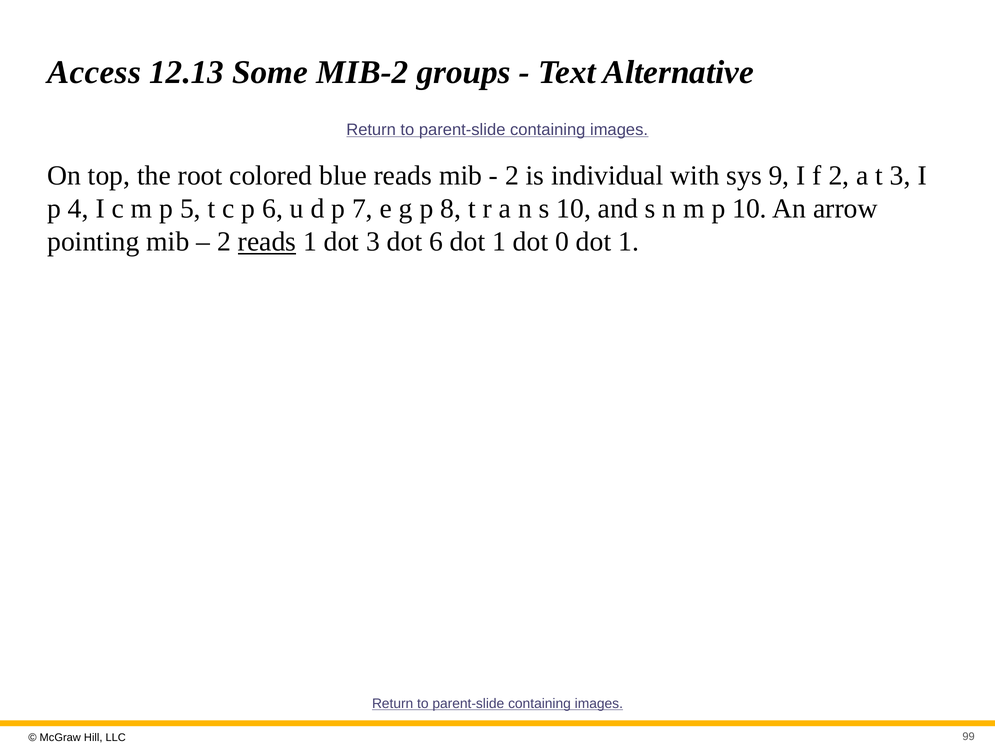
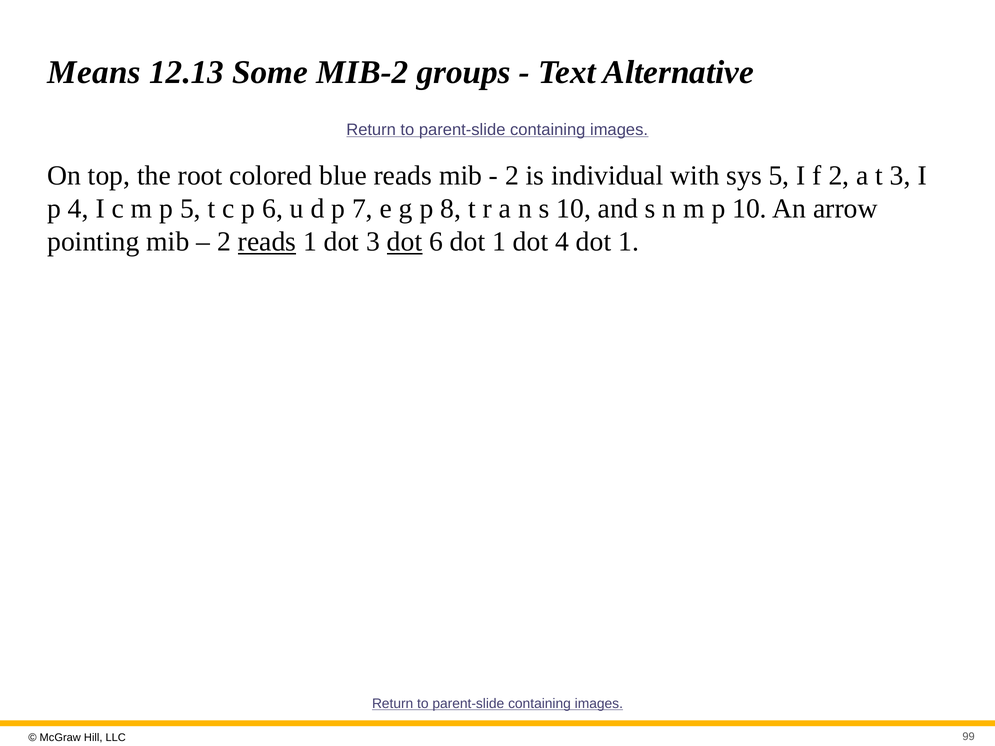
Access: Access -> Means
sys 9: 9 -> 5
dot at (405, 242) underline: none -> present
dot 0: 0 -> 4
